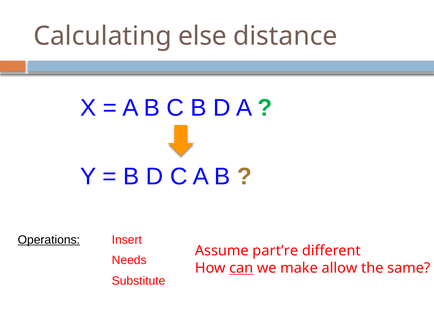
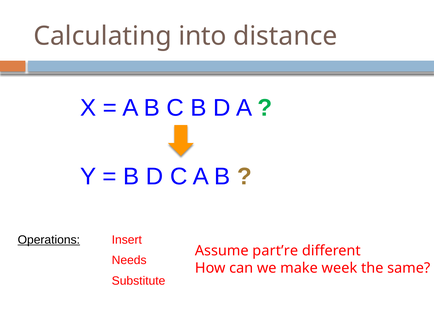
else: else -> into
can underline: present -> none
allow: allow -> week
